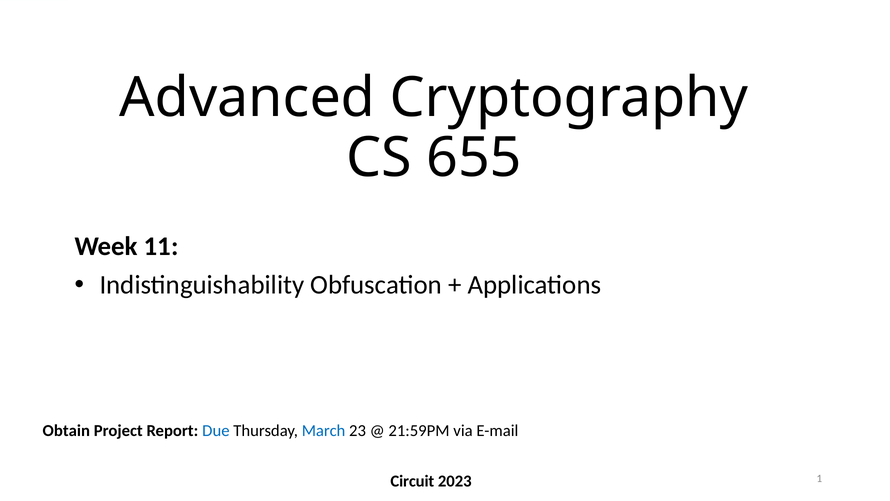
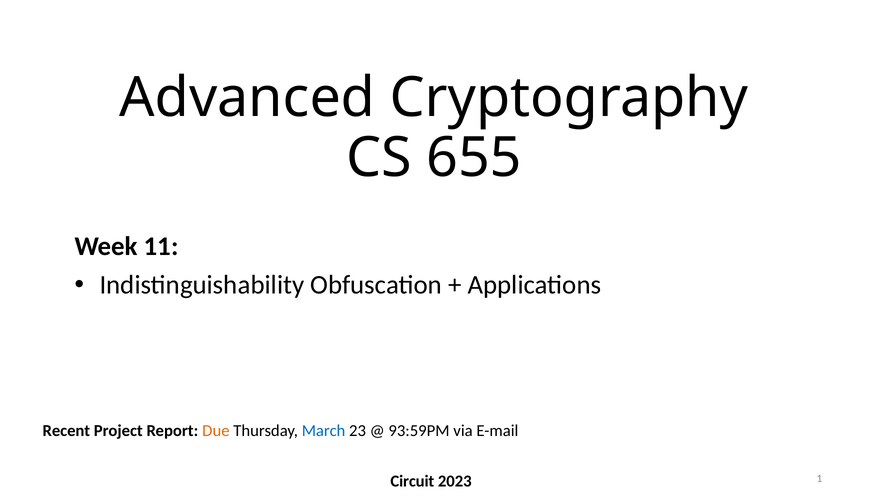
Obtain: Obtain -> Recent
Due colour: blue -> orange
21:59PM: 21:59PM -> 93:59PM
